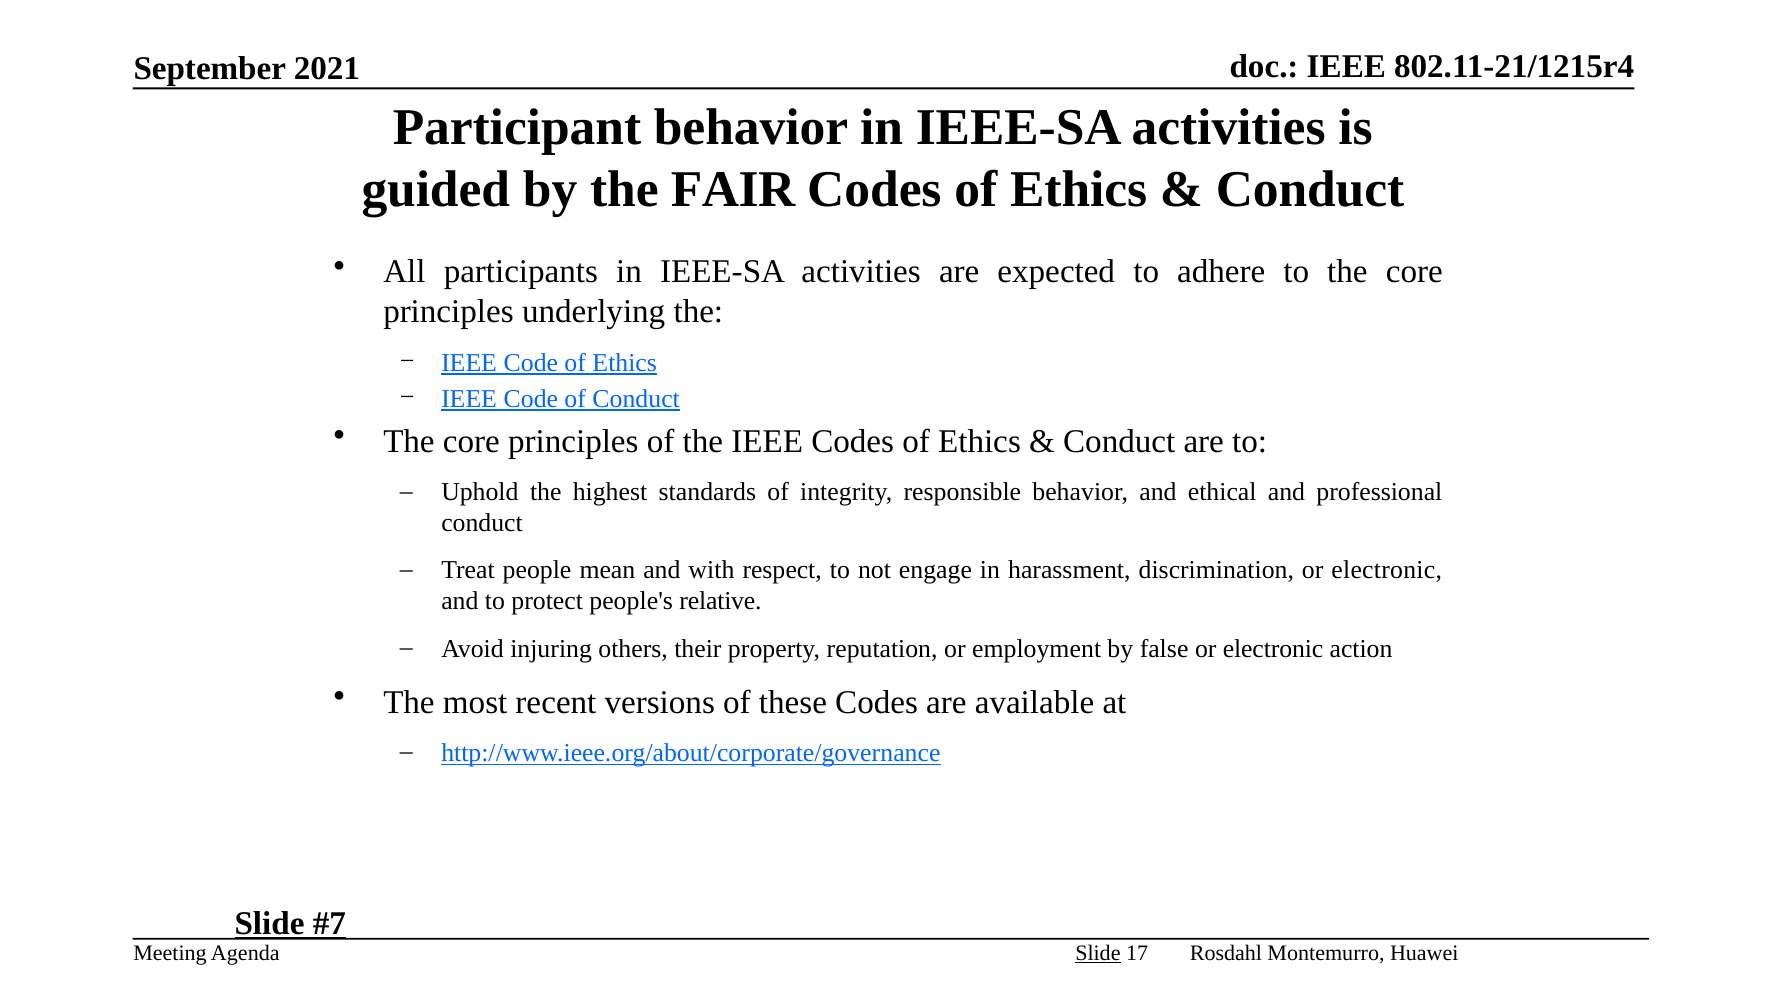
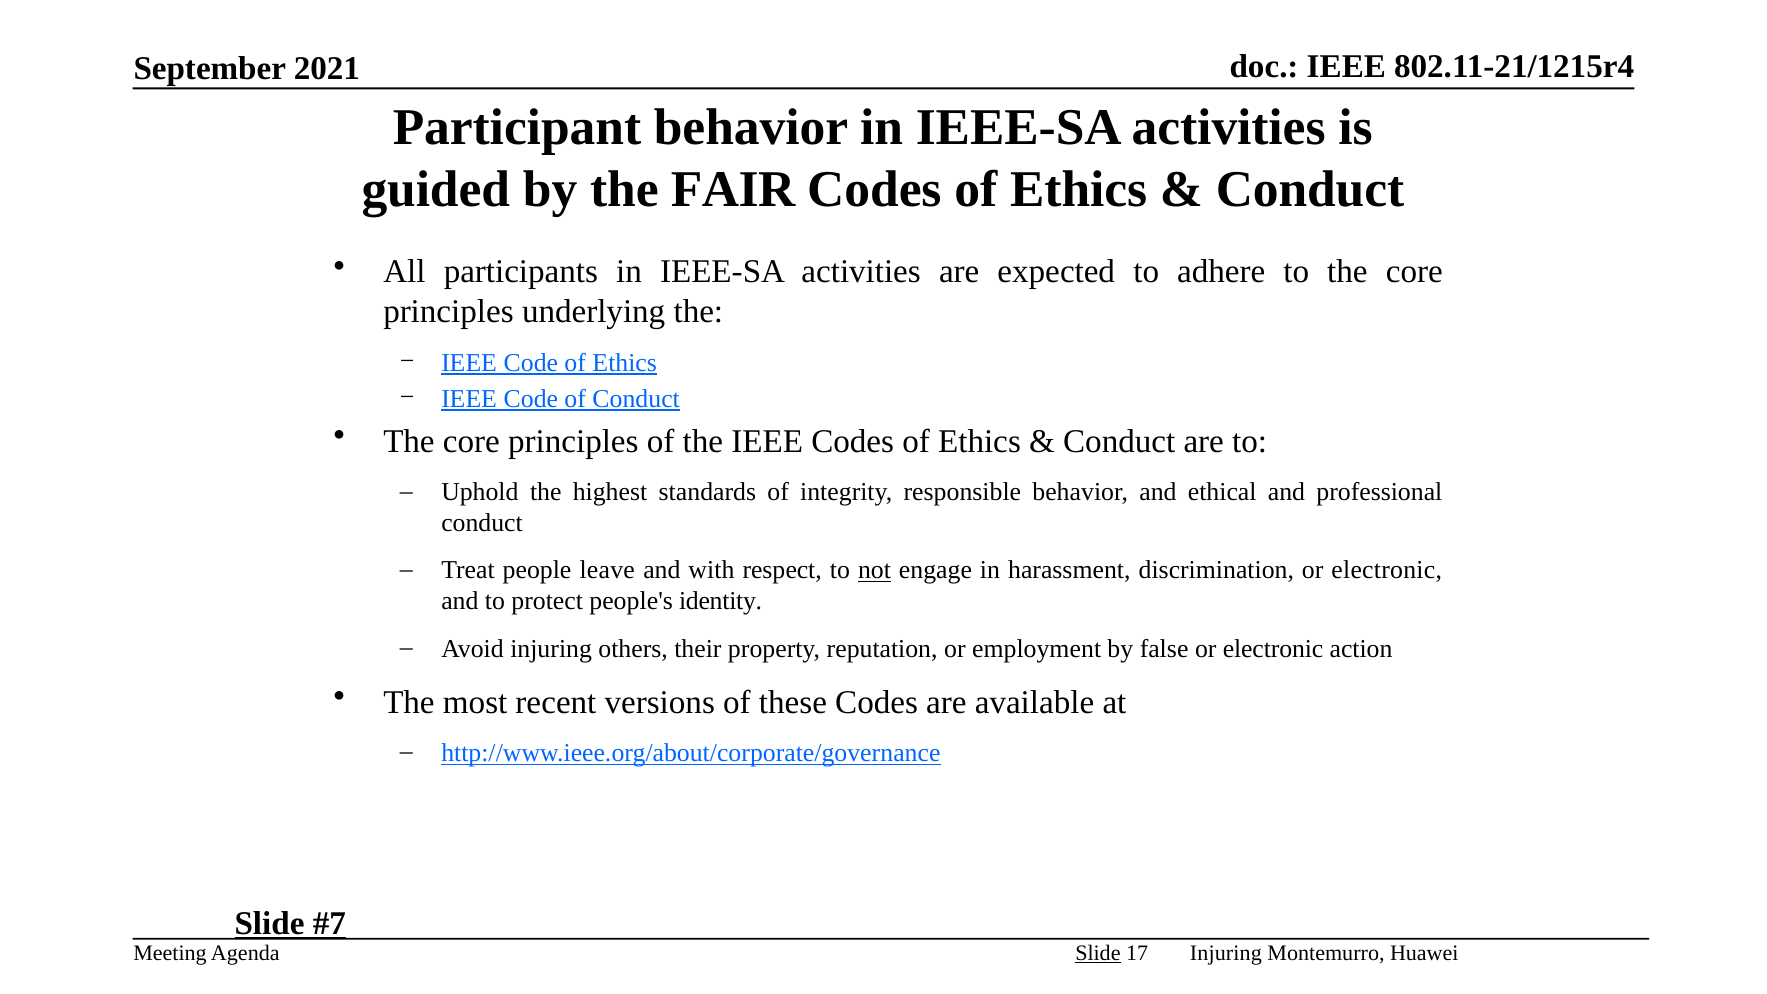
mean: mean -> leave
not underline: none -> present
relative: relative -> identity
Rosdahl at (1226, 953): Rosdahl -> Injuring
